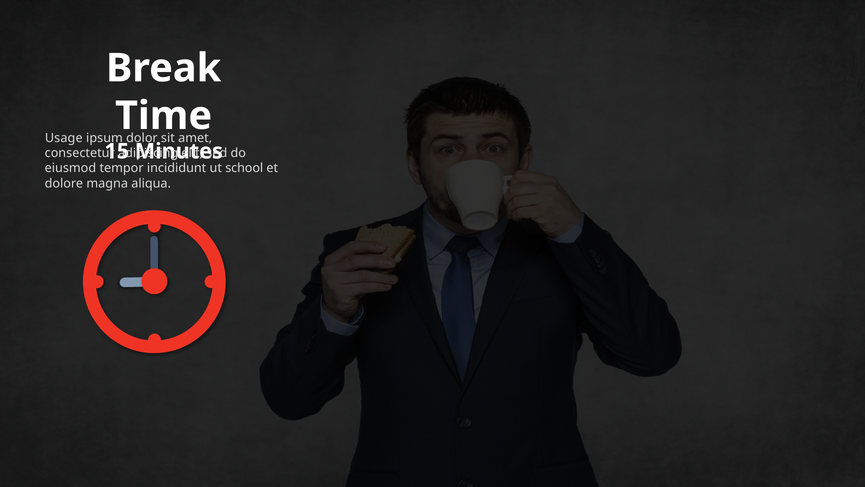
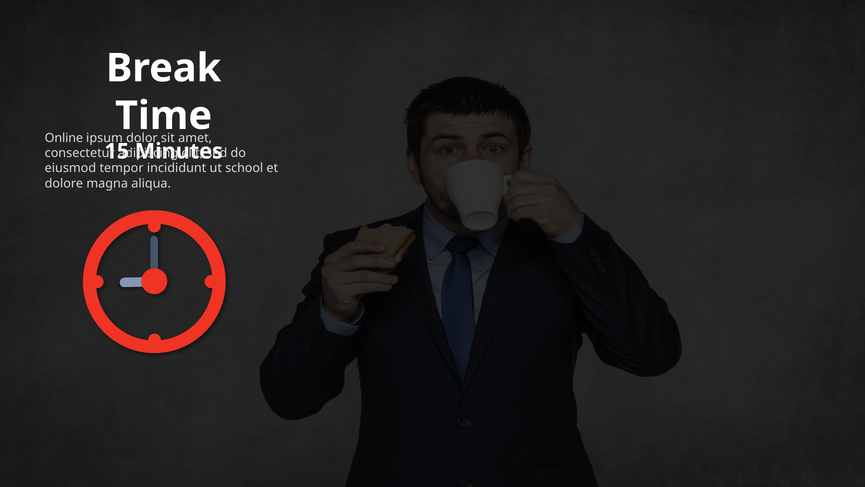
Usage: Usage -> Online
